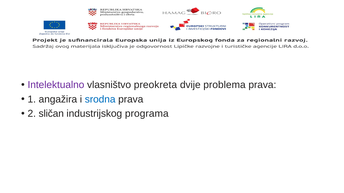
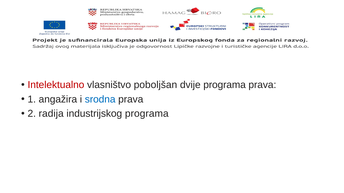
Intelektualno colour: purple -> red
preokreta: preokreta -> poboljšan
dvije problema: problema -> programa
sličan: sličan -> radija
